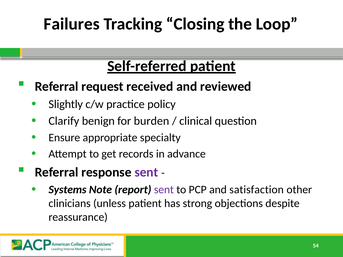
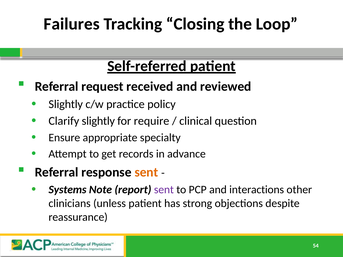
Clarify benign: benign -> slightly
burden: burden -> require
sent at (146, 172) colour: purple -> orange
satisfaction: satisfaction -> interactions
